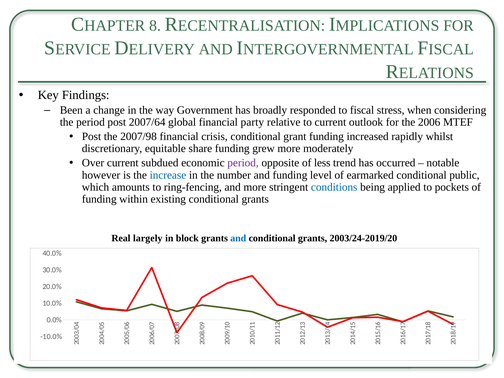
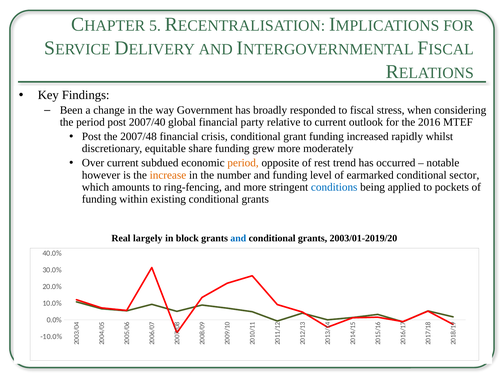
8 at (155, 26): 8 -> 5
2007/64: 2007/64 -> 2007/40
2006: 2006 -> 2016
2007/98: 2007/98 -> 2007/48
period at (243, 163) colour: purple -> orange
less: less -> rest
increase colour: blue -> orange
public: public -> sector
2003/24-2019/20: 2003/24-2019/20 -> 2003/01-2019/20
